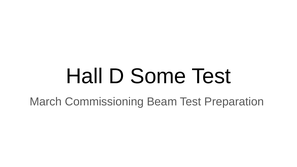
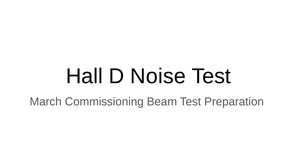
Some: Some -> Noise
